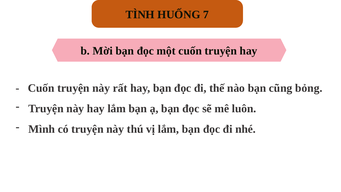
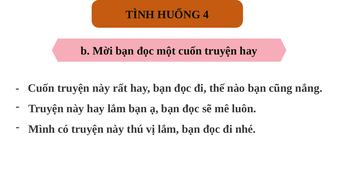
7: 7 -> 4
bỏng: bỏng -> nắng
